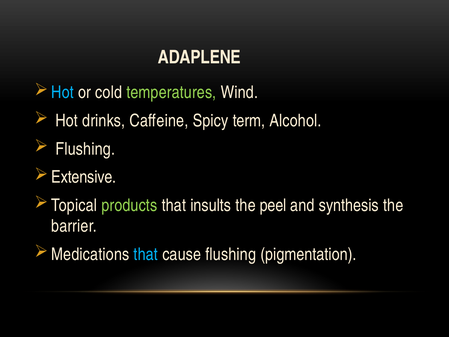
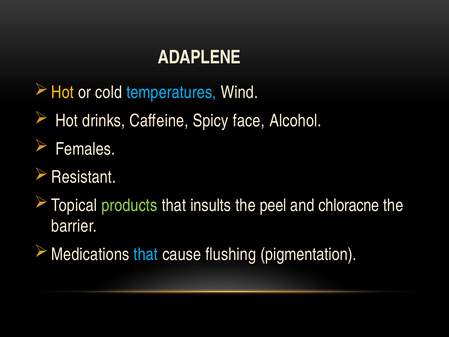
Hot at (62, 92) colour: light blue -> yellow
temperatures colour: light green -> light blue
term: term -> face
Flushing at (85, 149): Flushing -> Females
Extensive: Extensive -> Resistant
synthesis: synthesis -> chloracne
